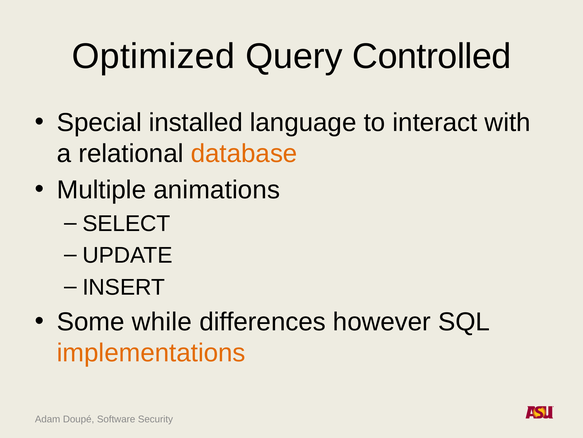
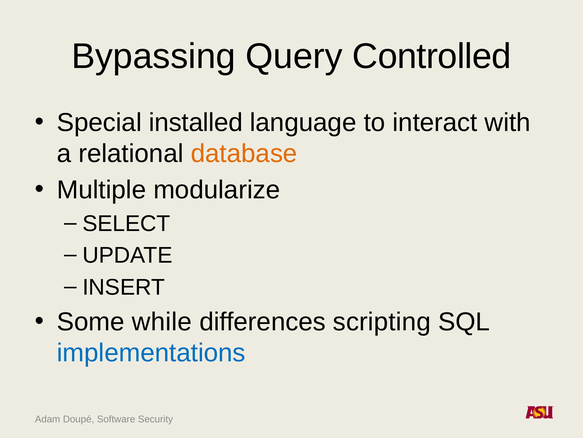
Optimized: Optimized -> Bypassing
animations: animations -> modularize
however: however -> scripting
implementations colour: orange -> blue
